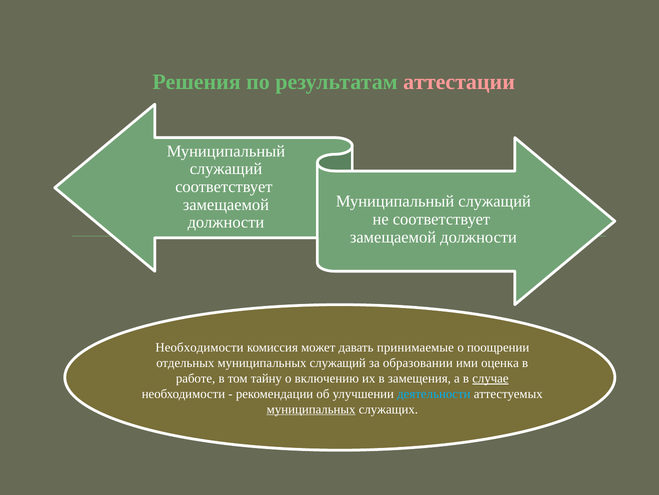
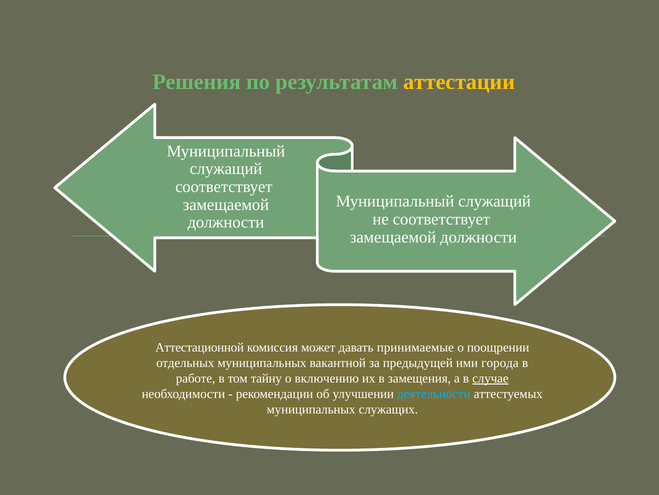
аттестации colour: pink -> yellow
Необходимости at (199, 347): Необходимости -> Аттестационной
муниципальных служащий: служащий -> вакантной
образовании: образовании -> предыдущей
оценка: оценка -> города
муниципальных at (311, 409) underline: present -> none
